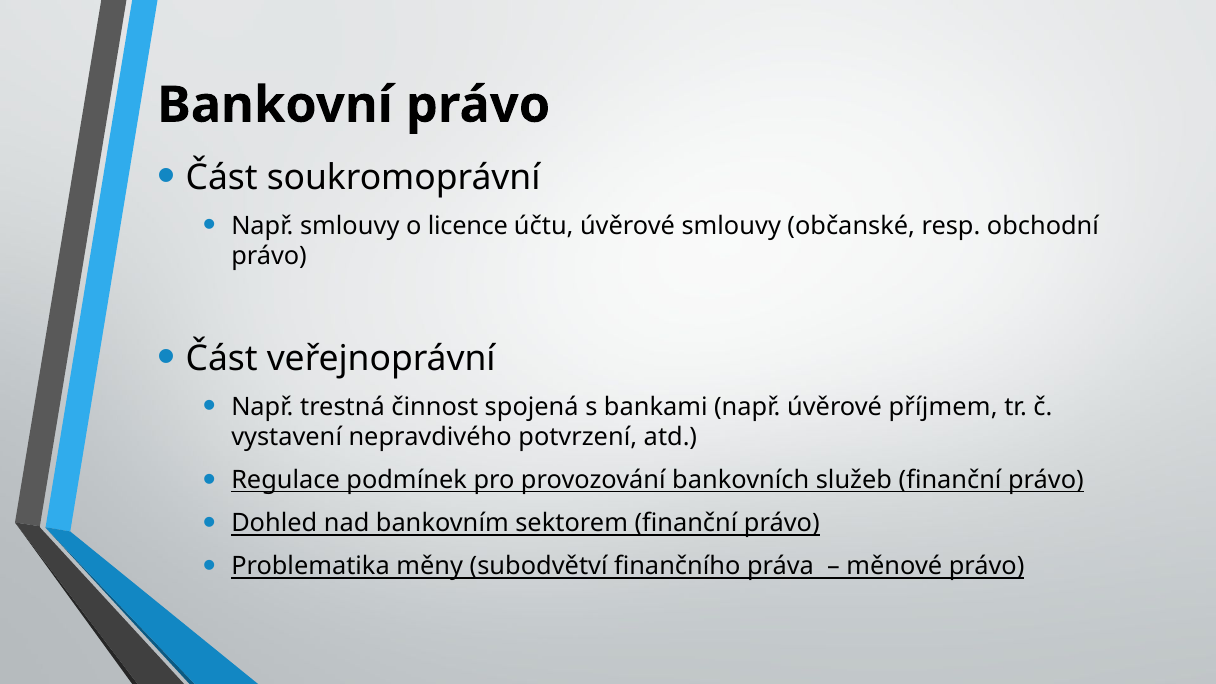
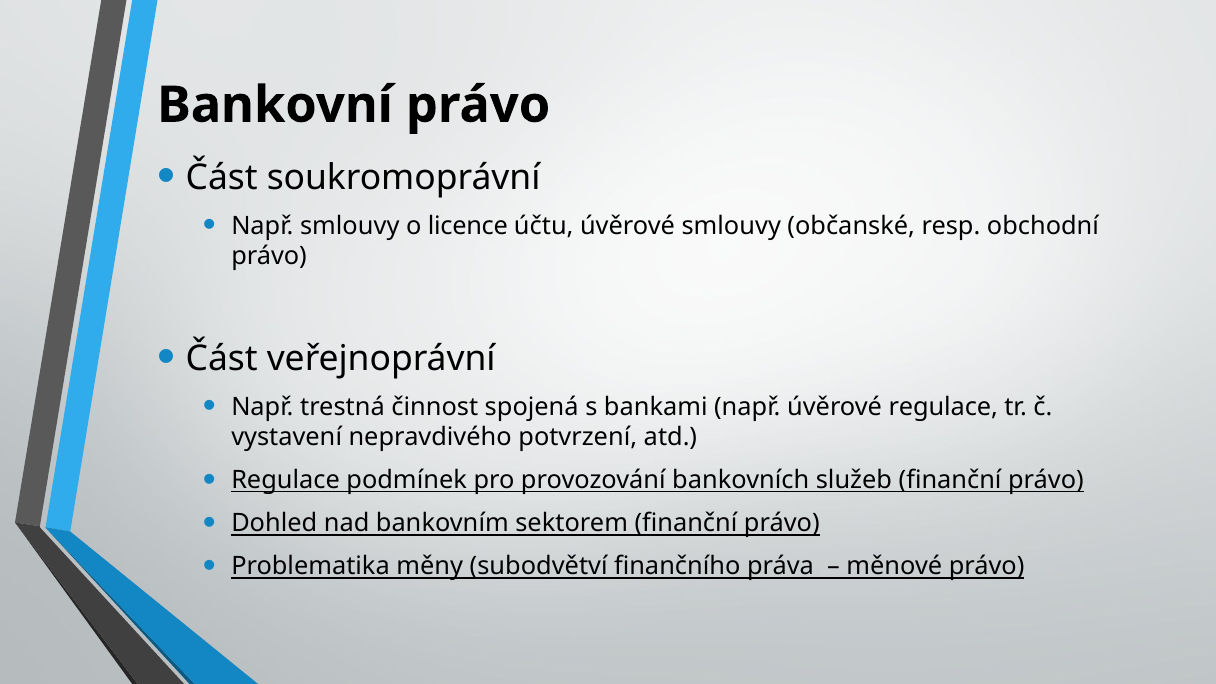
úvěrové příjmem: příjmem -> regulace
